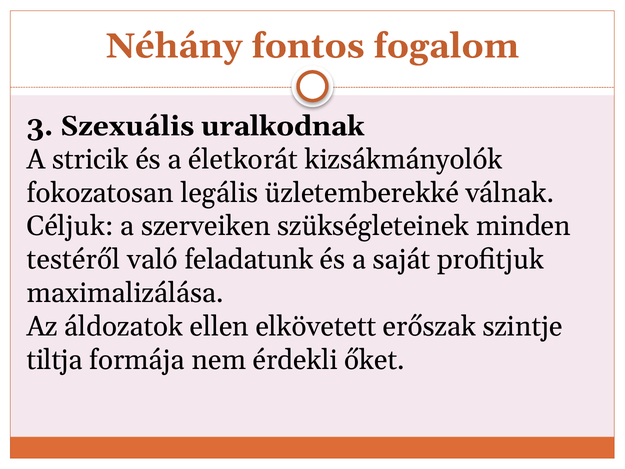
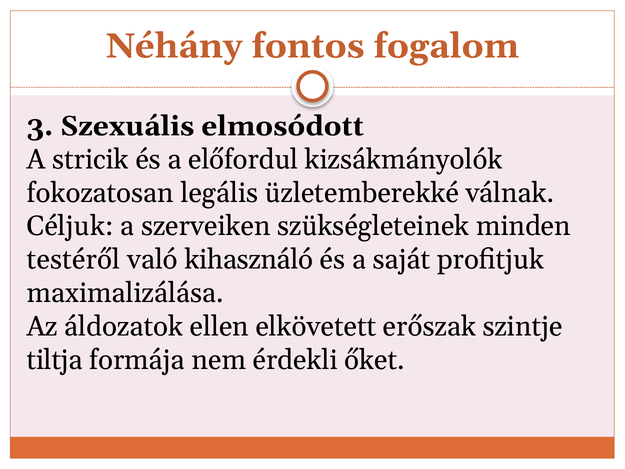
uralkodnak: uralkodnak -> elmosódott
életkorát: életkorát -> előfordul
feladatunk: feladatunk -> kihasználó
